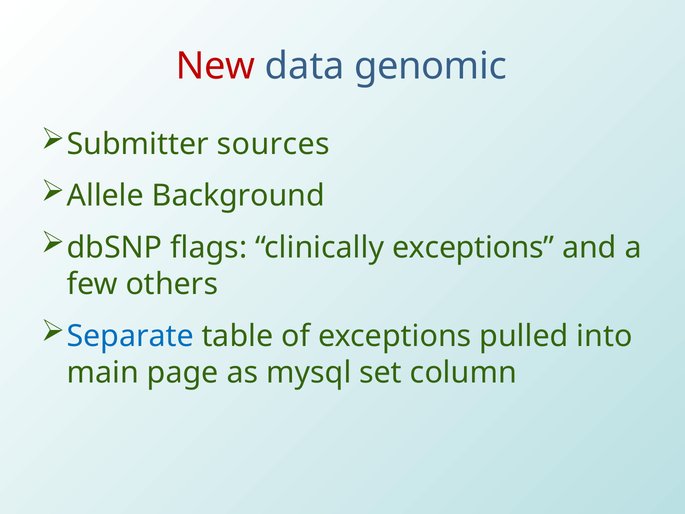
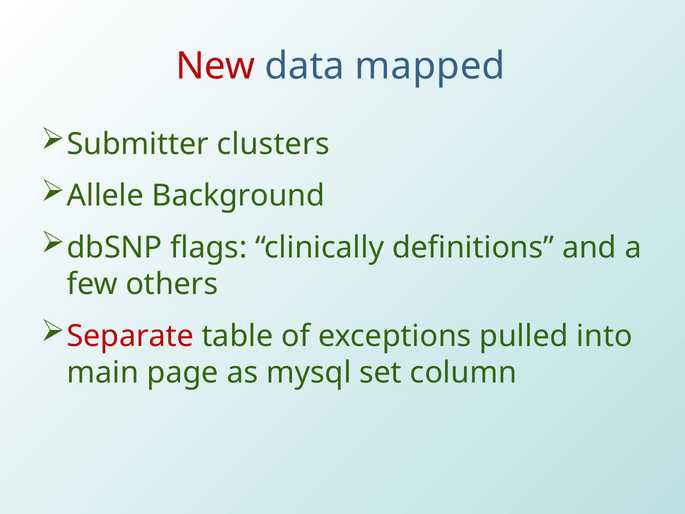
genomic: genomic -> mapped
sources: sources -> clusters
clinically exceptions: exceptions -> definitions
Separate colour: blue -> red
